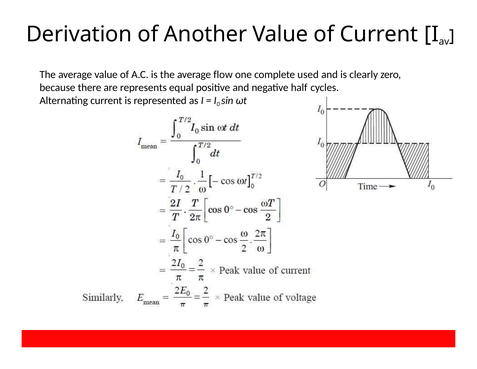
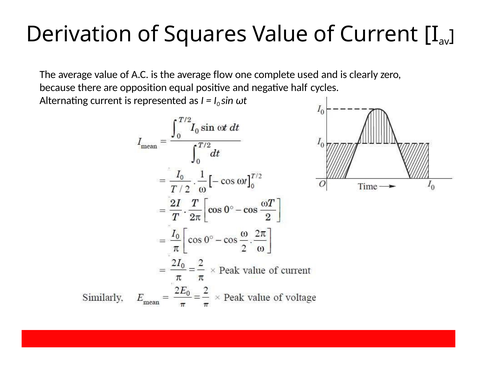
Another: Another -> Squares
represents: represents -> opposition
